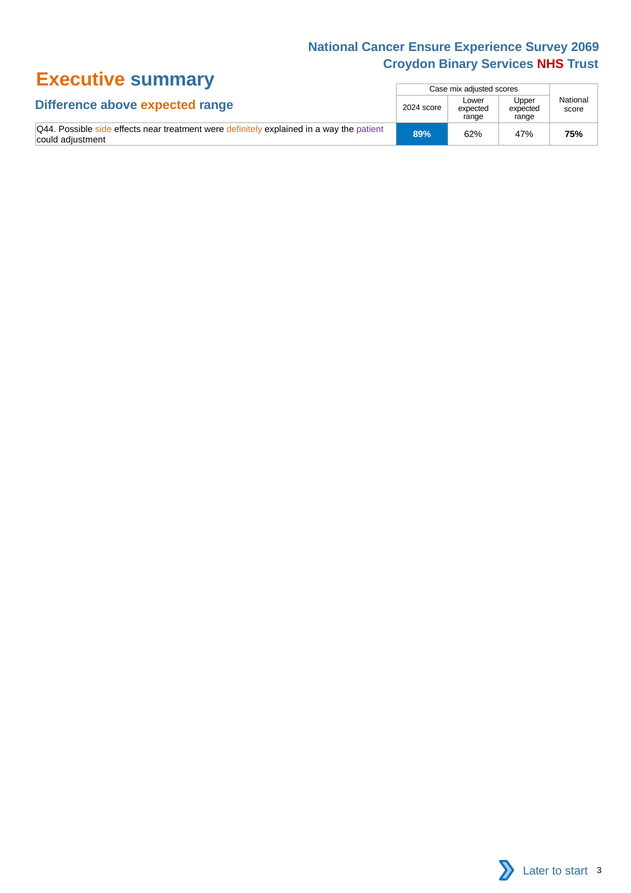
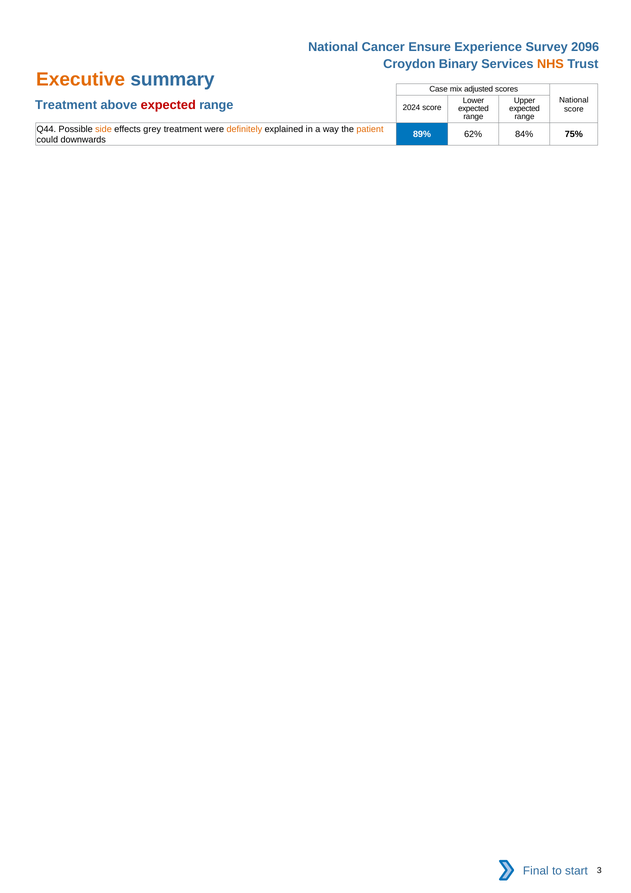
2069: 2069 -> 2096
NHS colour: red -> orange
Difference at (66, 105): Difference -> Treatment
expected at (168, 105) colour: orange -> red
near: near -> grey
patient colour: purple -> orange
47%: 47% -> 84%
adjustment: adjustment -> downwards
Later: Later -> Final
